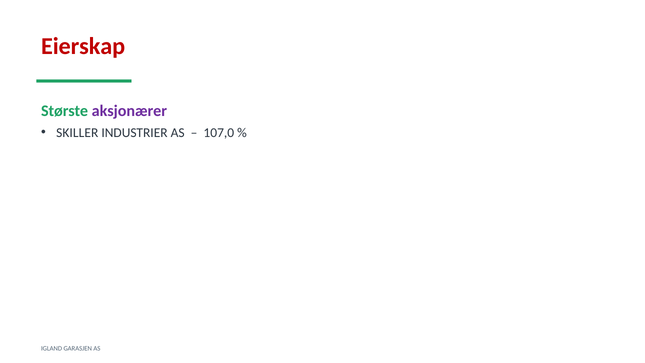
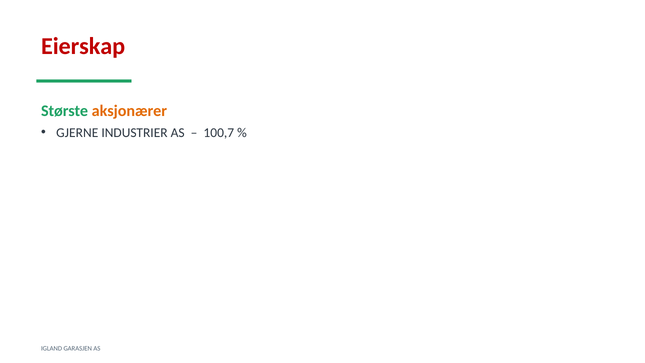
aksjonærer colour: purple -> orange
SKILLER: SKILLER -> GJERNE
107,0: 107,0 -> 100,7
